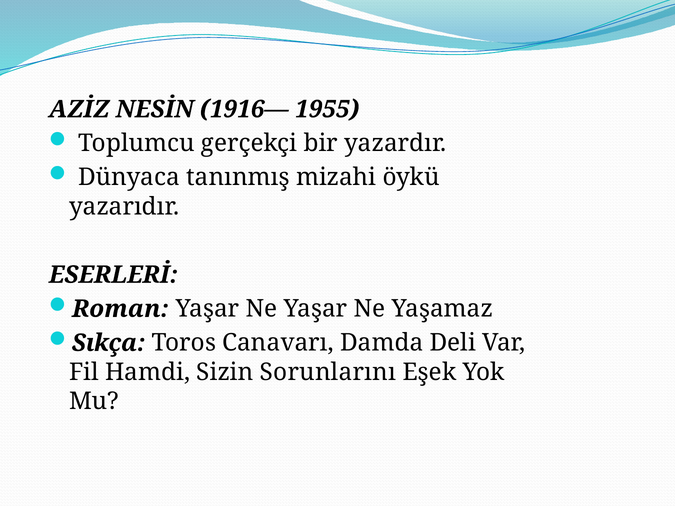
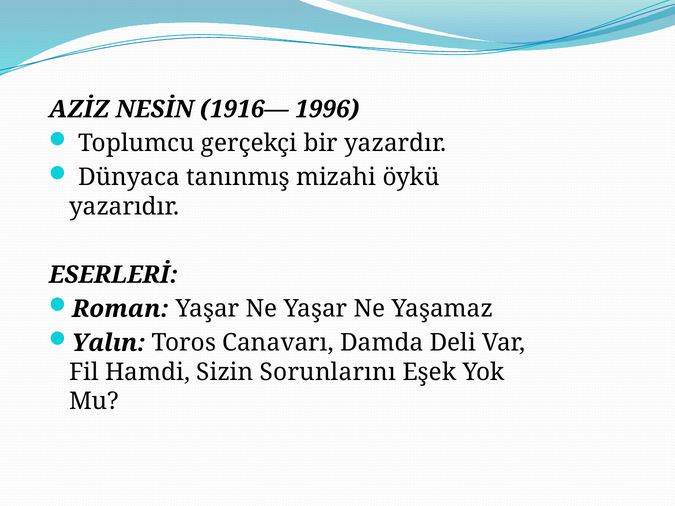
1955: 1955 -> 1996
Sıkça: Sıkça -> Yalın
